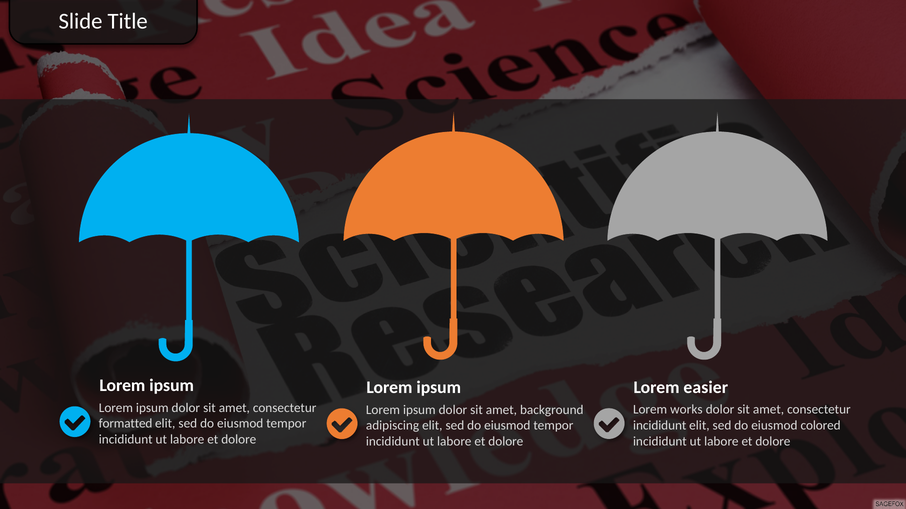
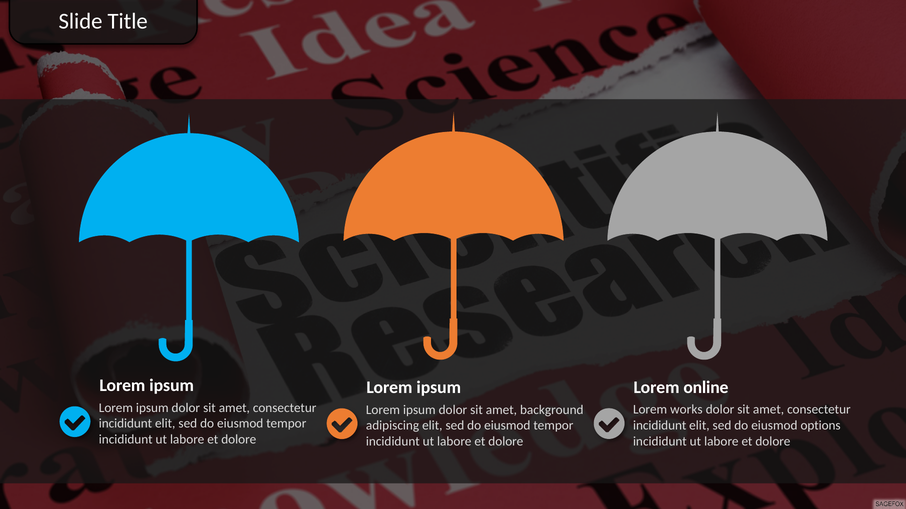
easier: easier -> online
formatted at (126, 424): formatted -> incididunt
colored: colored -> options
